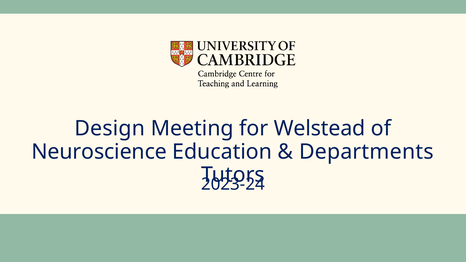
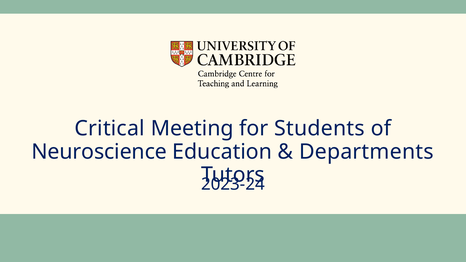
Design: Design -> Critical
Welstead: Welstead -> Students
